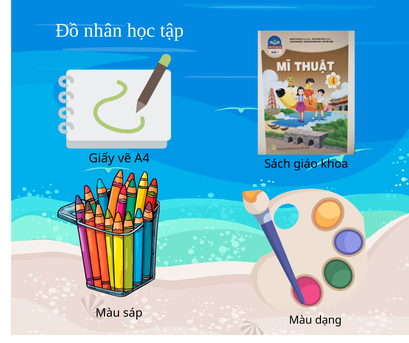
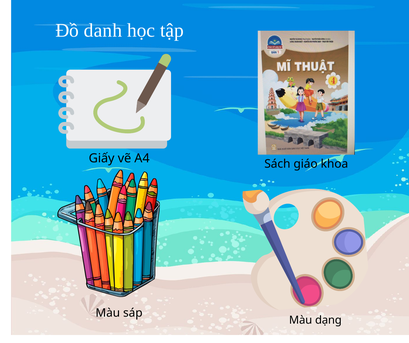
nhân: nhân -> danh
